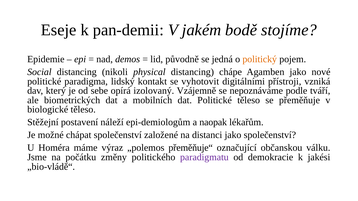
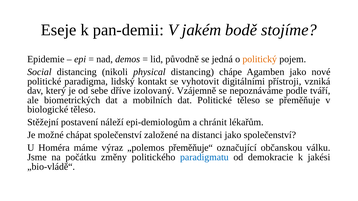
opírá: opírá -> dříve
naopak: naopak -> chránit
paradigmatu colour: purple -> blue
